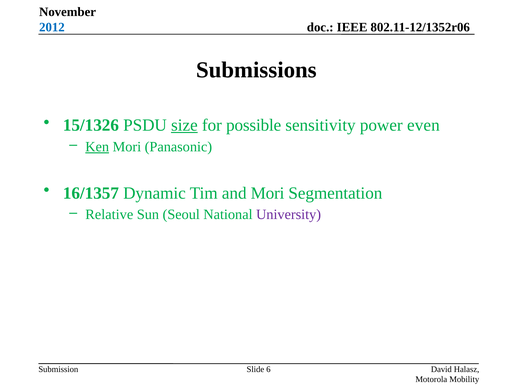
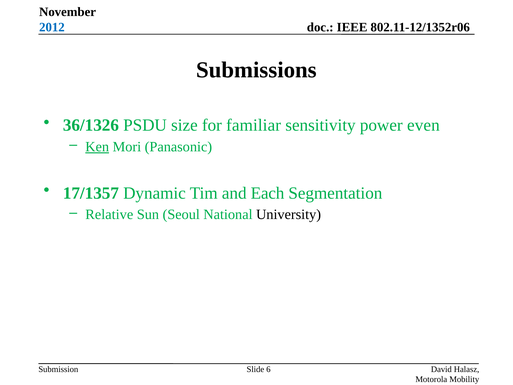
15/1326: 15/1326 -> 36/1326
size underline: present -> none
possible: possible -> familiar
16/1357: 16/1357 -> 17/1357
and Mori: Mori -> Each
University colour: purple -> black
